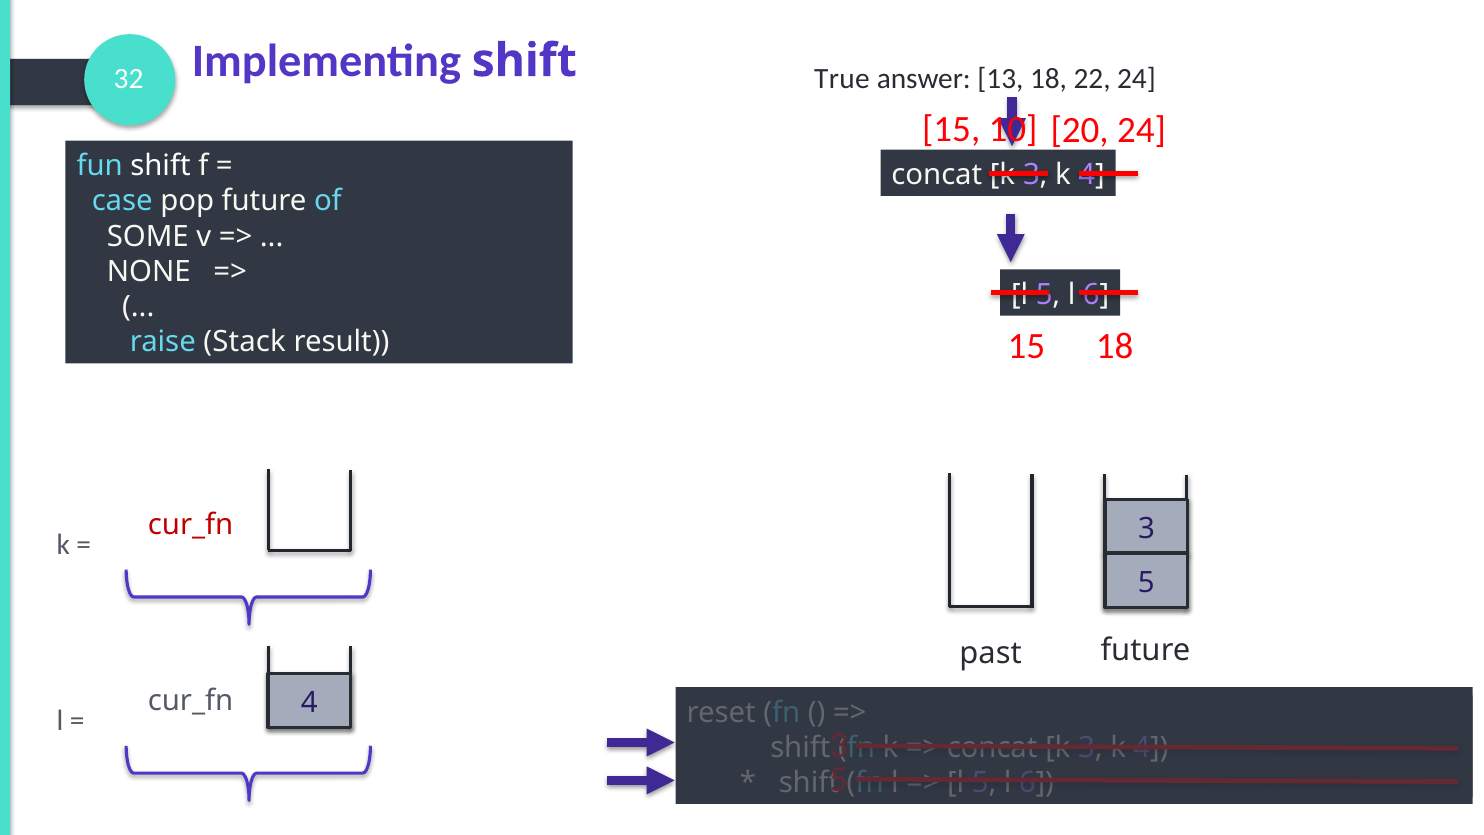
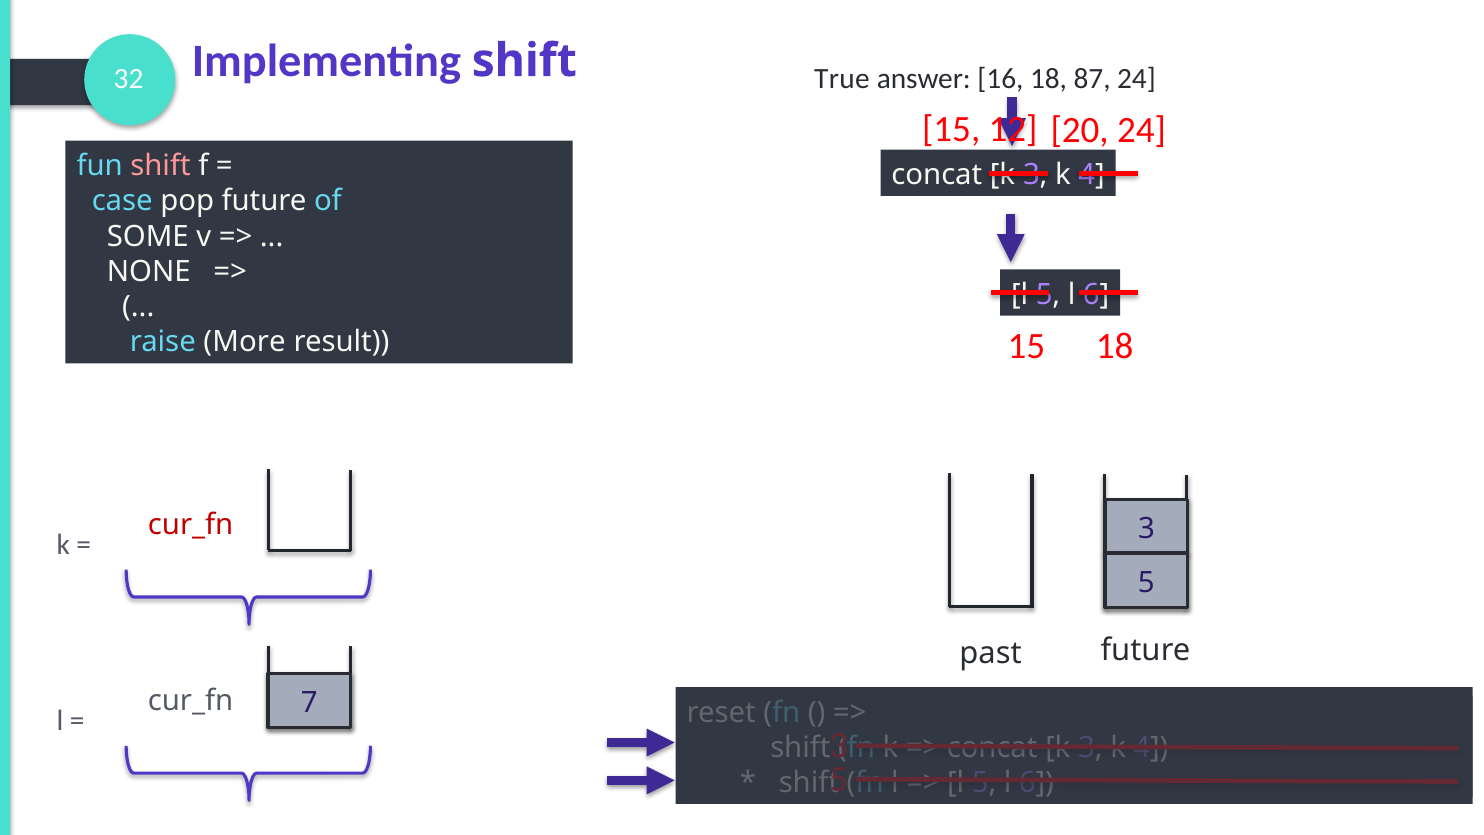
13: 13 -> 16
22: 22 -> 87
10: 10 -> 12
shift at (161, 166) colour: white -> pink
Stack: Stack -> More
cur_fn 4: 4 -> 7
